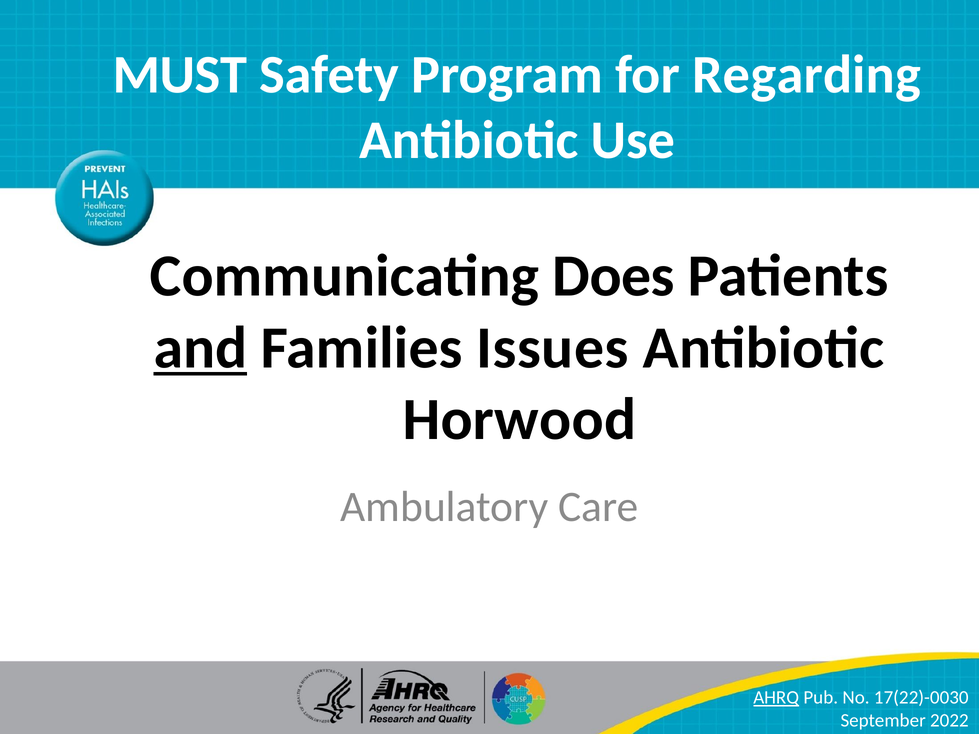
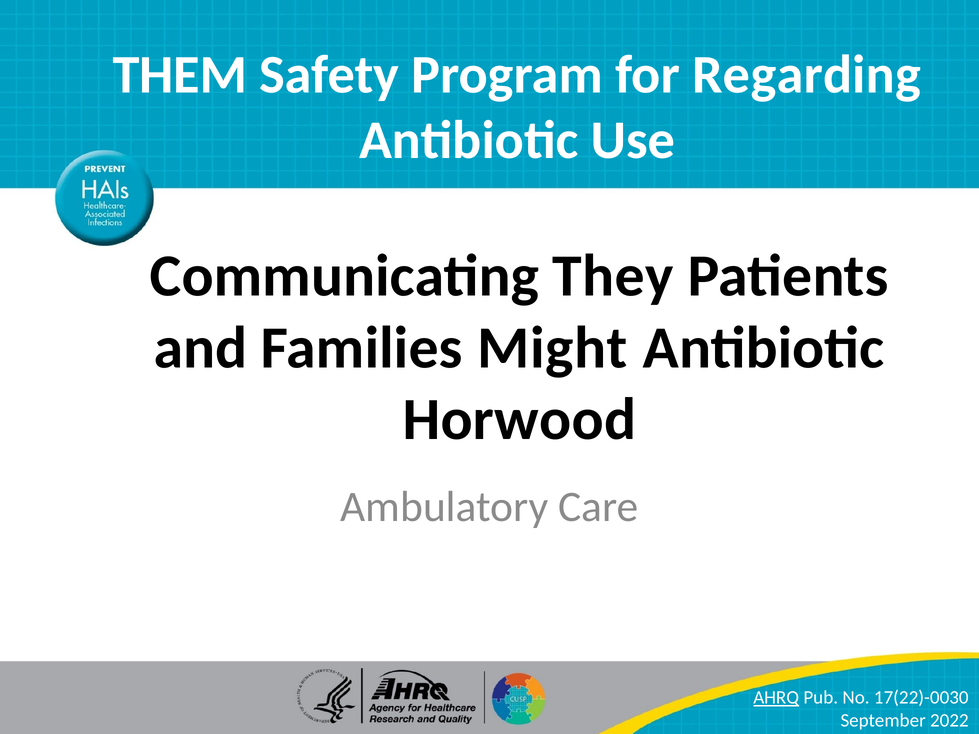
MUST: MUST -> THEM
Does: Does -> They
and at (200, 348) underline: present -> none
Issues: Issues -> Might
